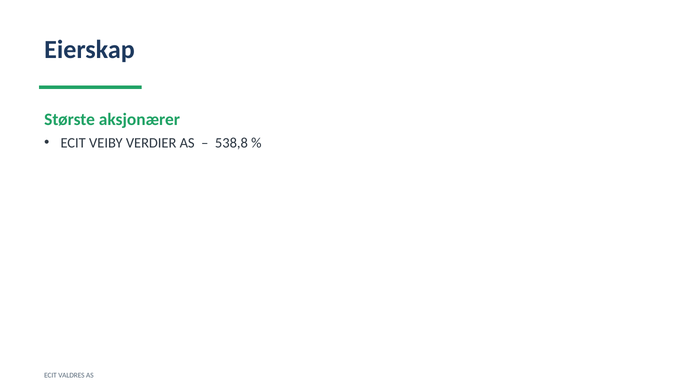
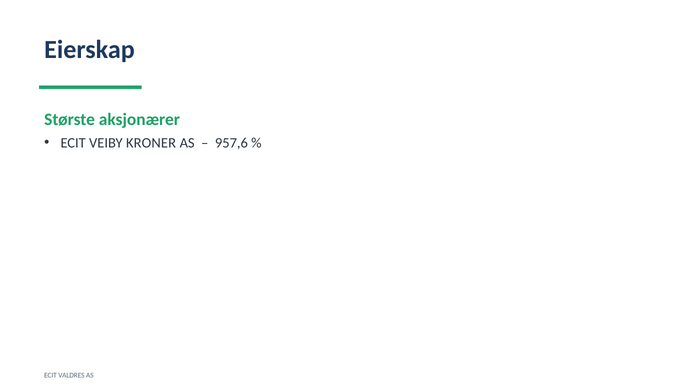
VERDIER: VERDIER -> KRONER
538,8: 538,8 -> 957,6
